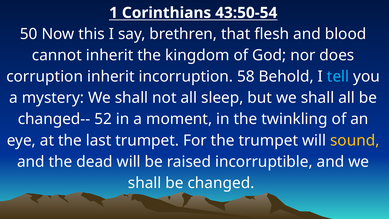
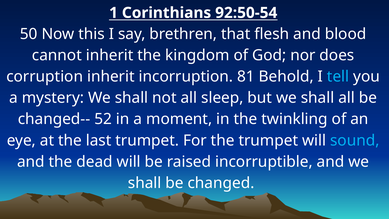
43:50-54: 43:50-54 -> 92:50-54
58: 58 -> 81
sound colour: yellow -> light blue
